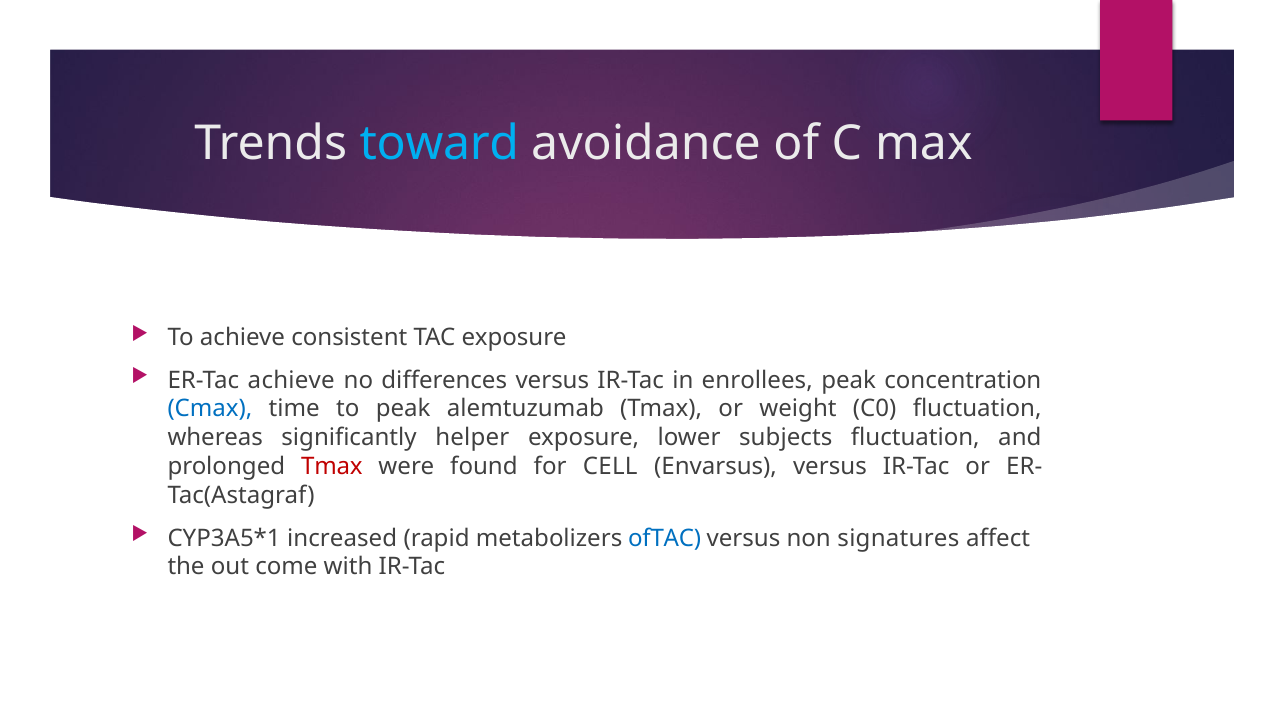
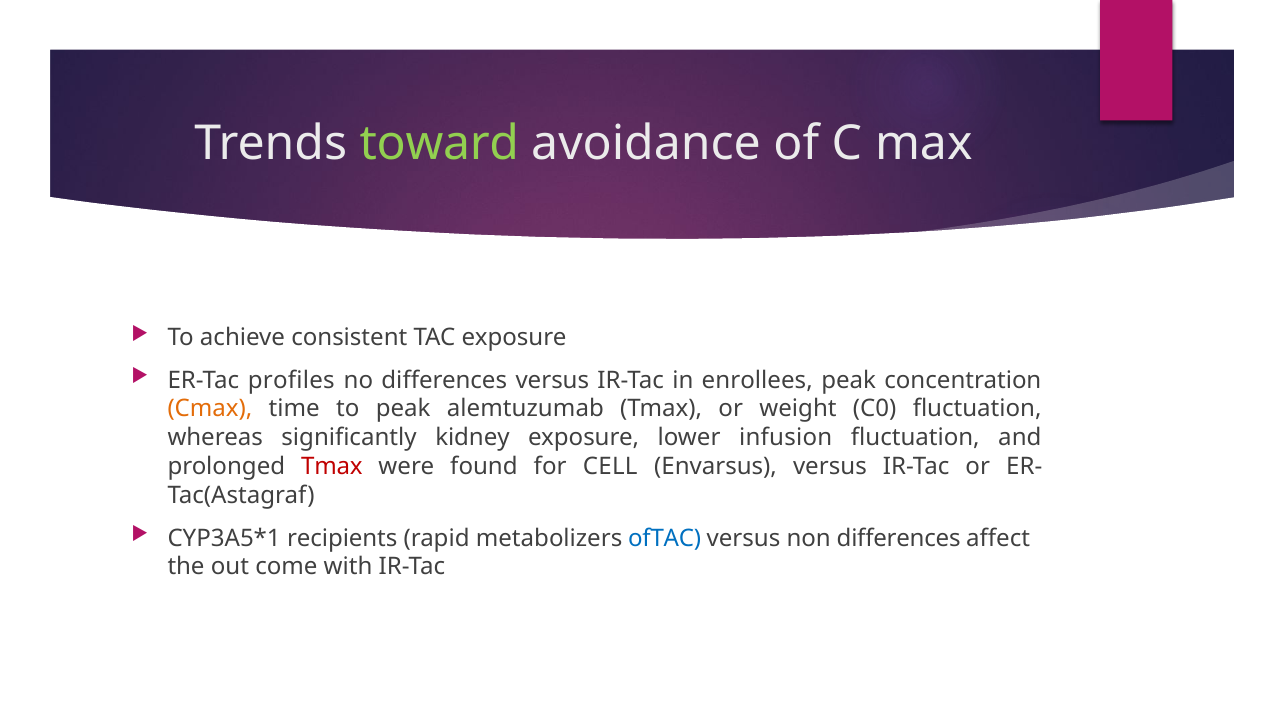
toward colour: light blue -> light green
ER-Tac achieve: achieve -> profiles
Cmax colour: blue -> orange
helper: helper -> kidney
subjects: subjects -> infusion
increased: increased -> recipients
non signatures: signatures -> differences
